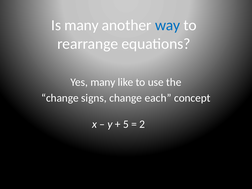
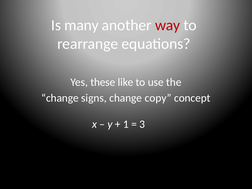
way colour: blue -> red
Yes many: many -> these
each: each -> copy
5: 5 -> 1
2: 2 -> 3
